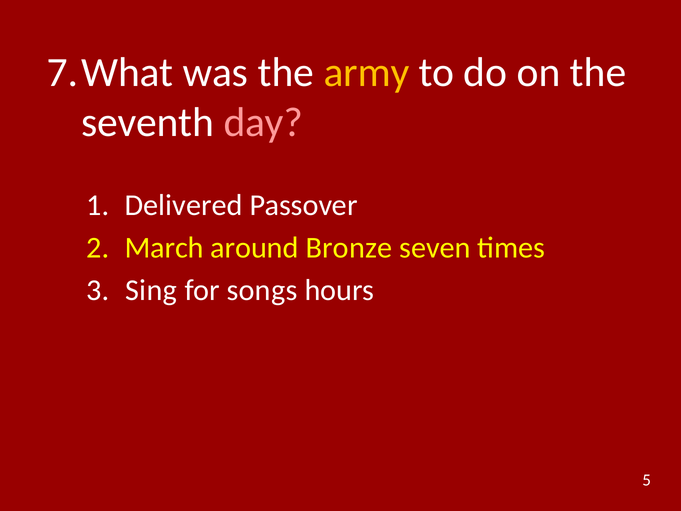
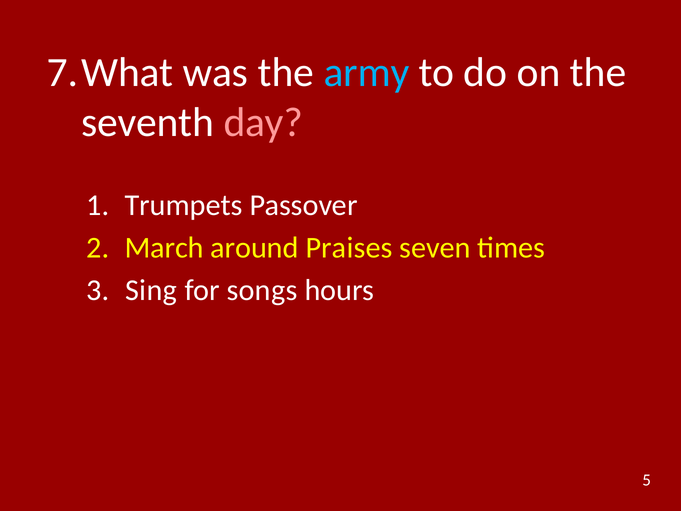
army colour: yellow -> light blue
Delivered: Delivered -> Trumpets
Bronze: Bronze -> Praises
